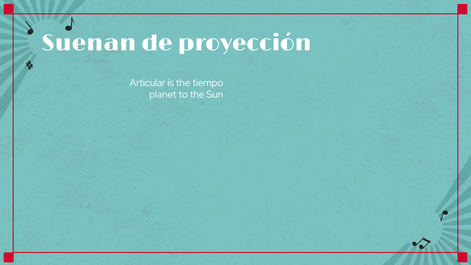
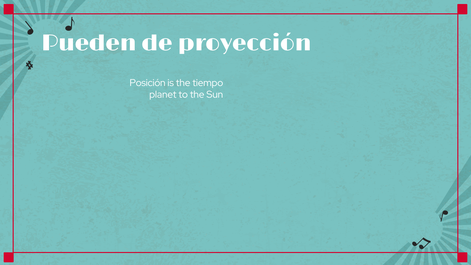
Suenan: Suenan -> Pueden
Articular: Articular -> Posición
